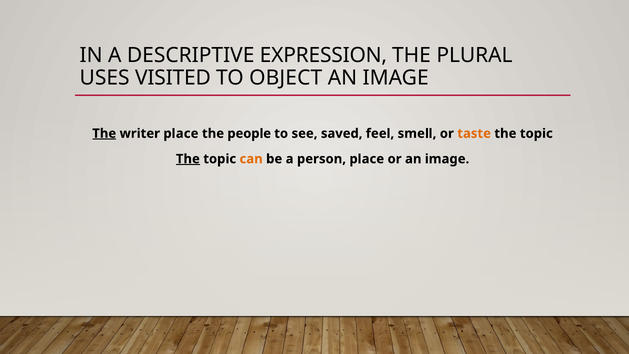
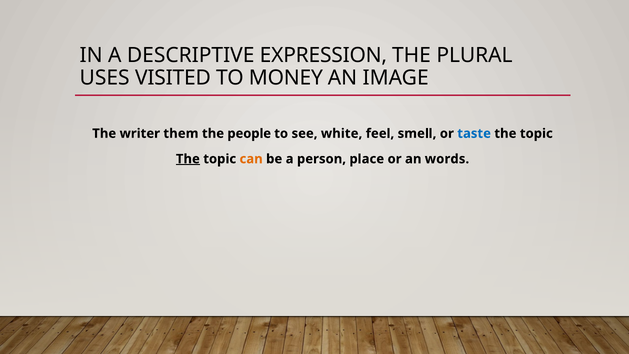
OBJECT: OBJECT -> MONEY
The at (104, 133) underline: present -> none
writer place: place -> them
saved: saved -> white
taste colour: orange -> blue
or an image: image -> words
